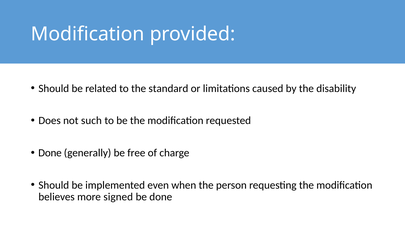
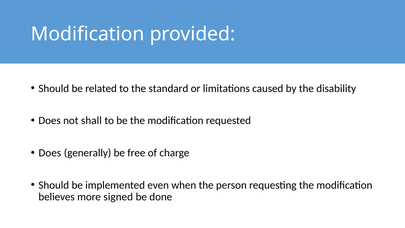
such: such -> shall
Done at (50, 153): Done -> Does
